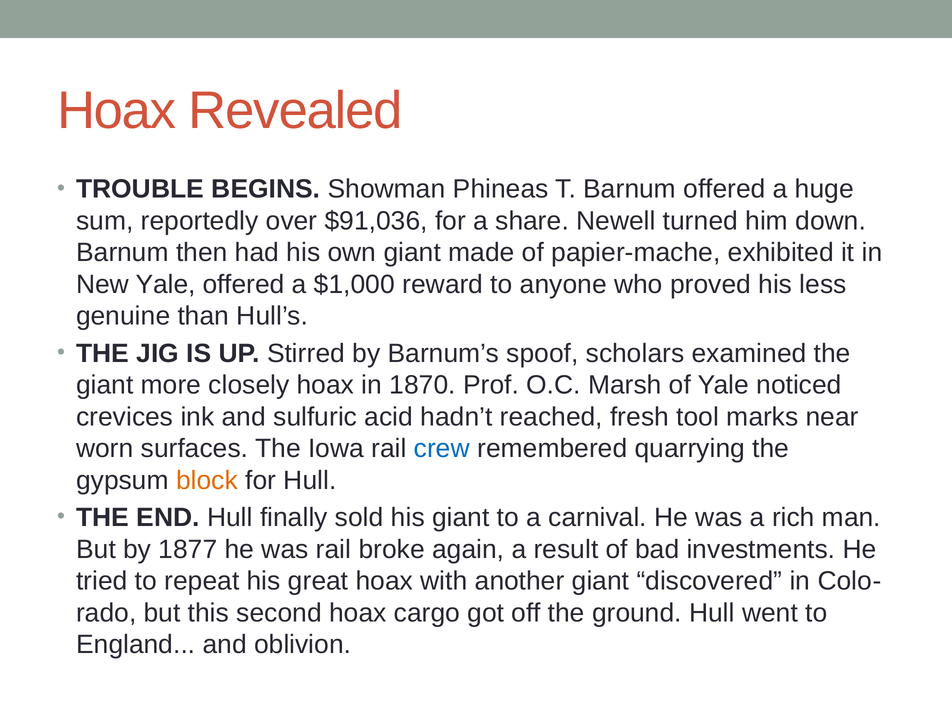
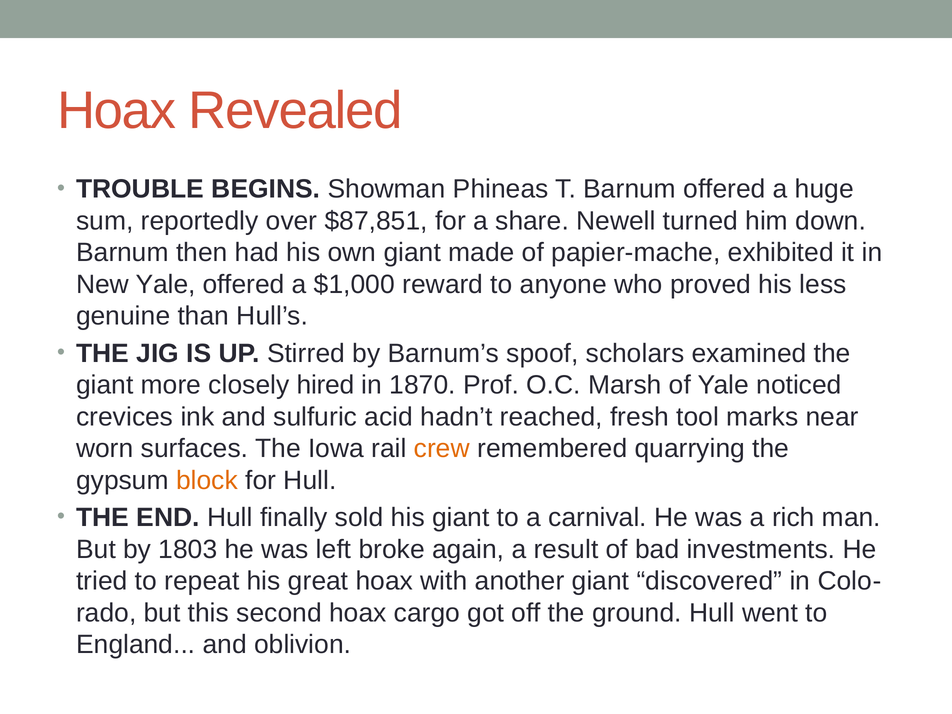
$91,036: $91,036 -> $87,851
closely hoax: hoax -> hired
crew colour: blue -> orange
1877: 1877 -> 1803
was rail: rail -> left
